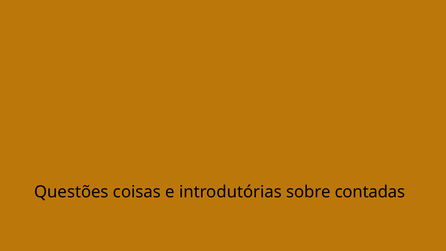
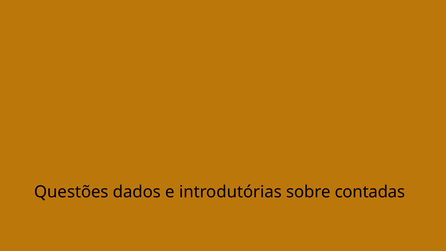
coisas: coisas -> dados
